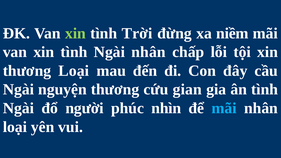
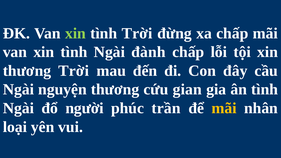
xa niềm: niềm -> chấp
Ngài nhân: nhân -> đành
thương Loại: Loại -> Trời
nhìn: nhìn -> trần
mãi at (224, 108) colour: light blue -> yellow
